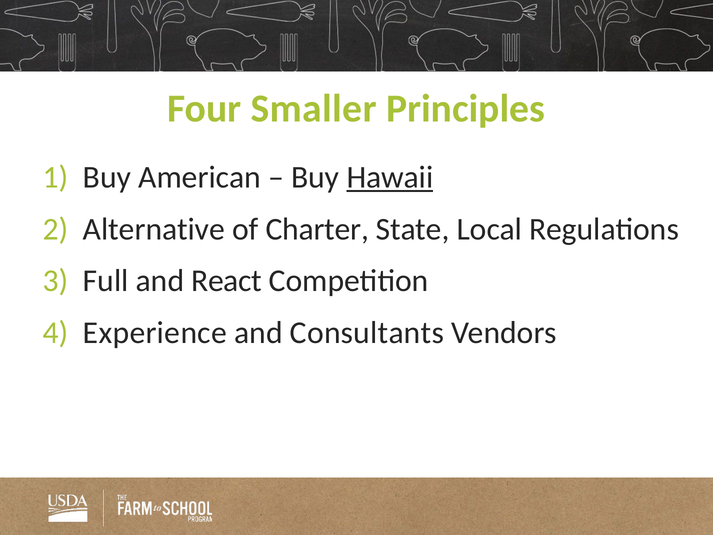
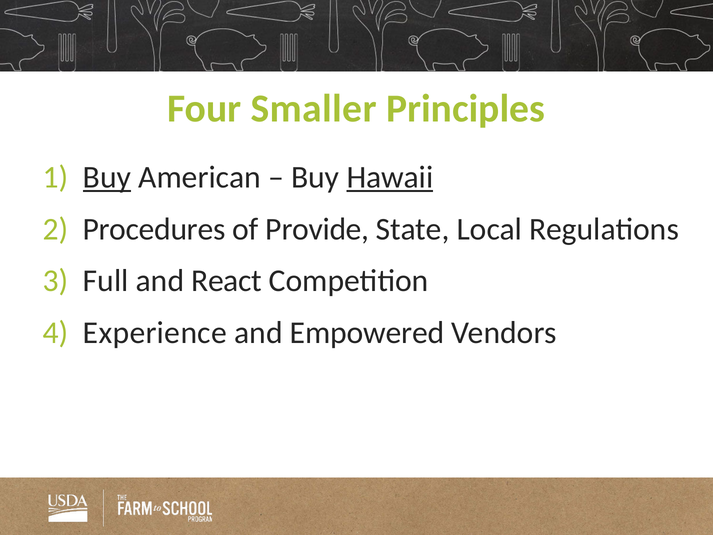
Buy at (107, 177) underline: none -> present
Alternative: Alternative -> Procedures
Charter: Charter -> Provide
Consultants: Consultants -> Empowered
